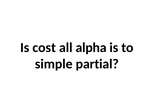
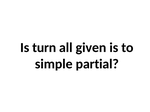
cost: cost -> turn
alpha: alpha -> given
